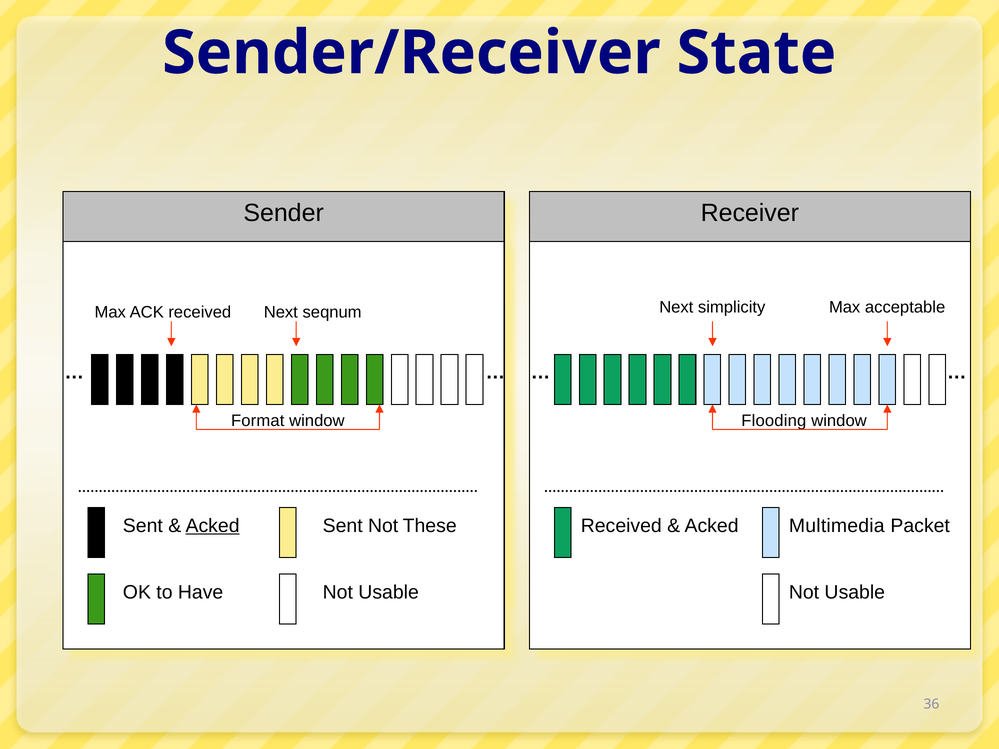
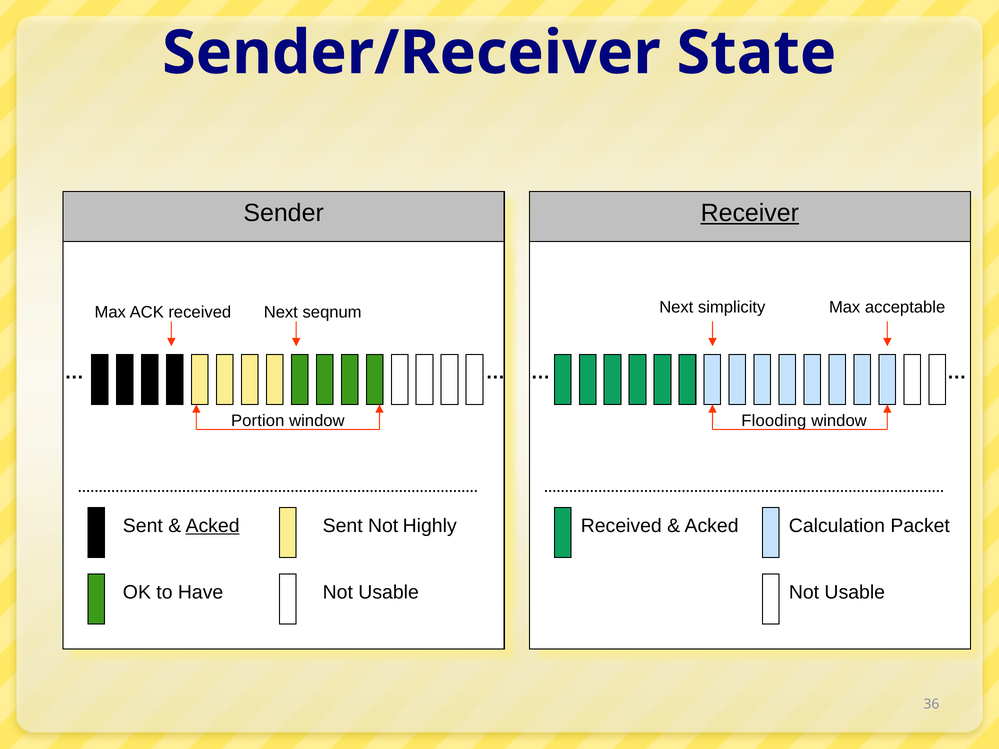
Receiver underline: none -> present
Format: Format -> Portion
These: These -> Highly
Multimedia: Multimedia -> Calculation
